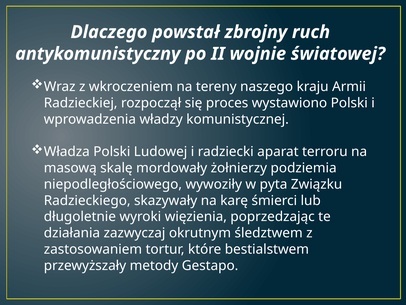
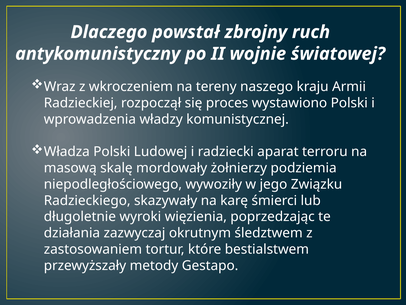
pyta: pyta -> jego
